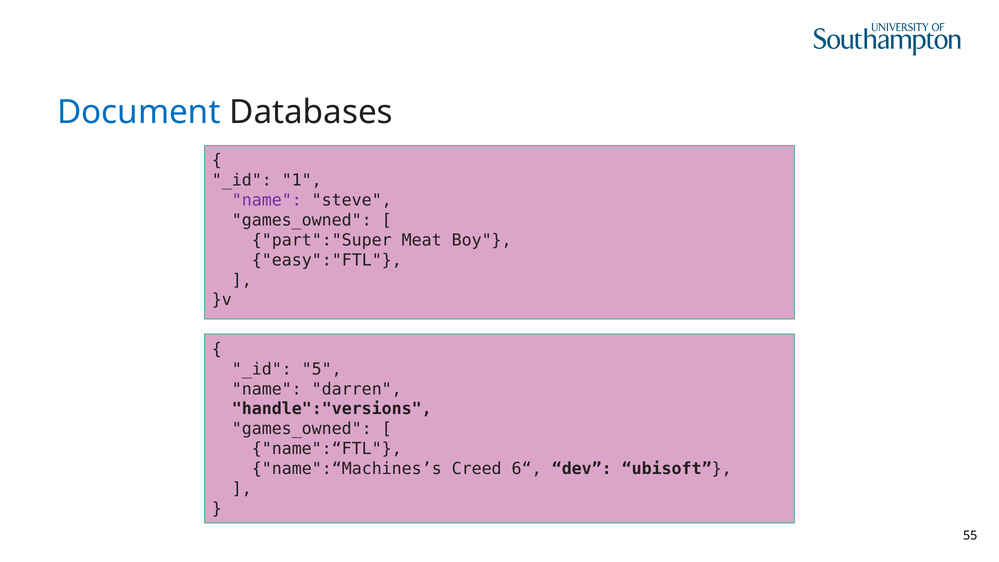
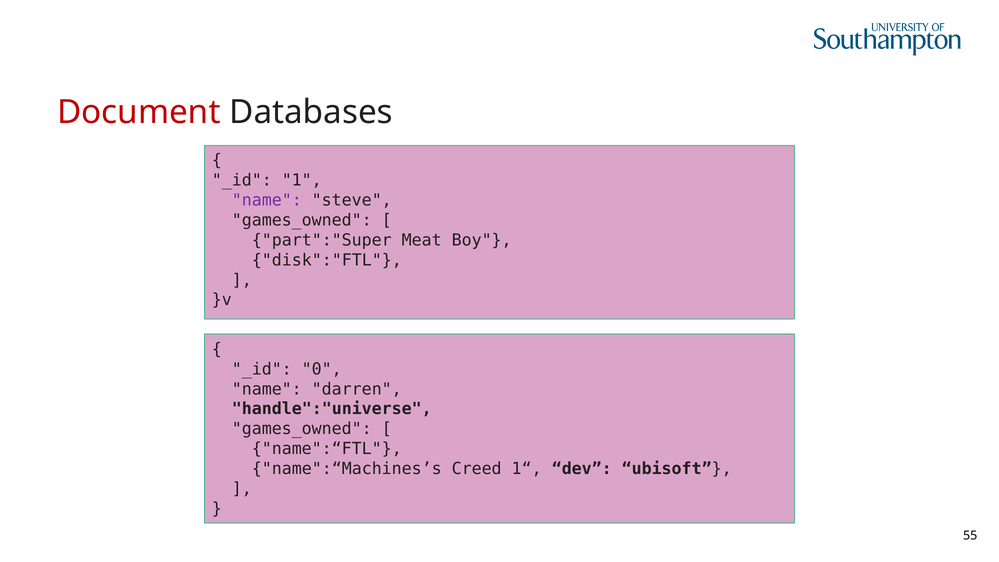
Document colour: blue -> red
easy":"FTL: easy":"FTL -> disk":"FTL
5: 5 -> 0
handle":"versions: handle":"versions -> handle":"universe
6“: 6“ -> 1“
